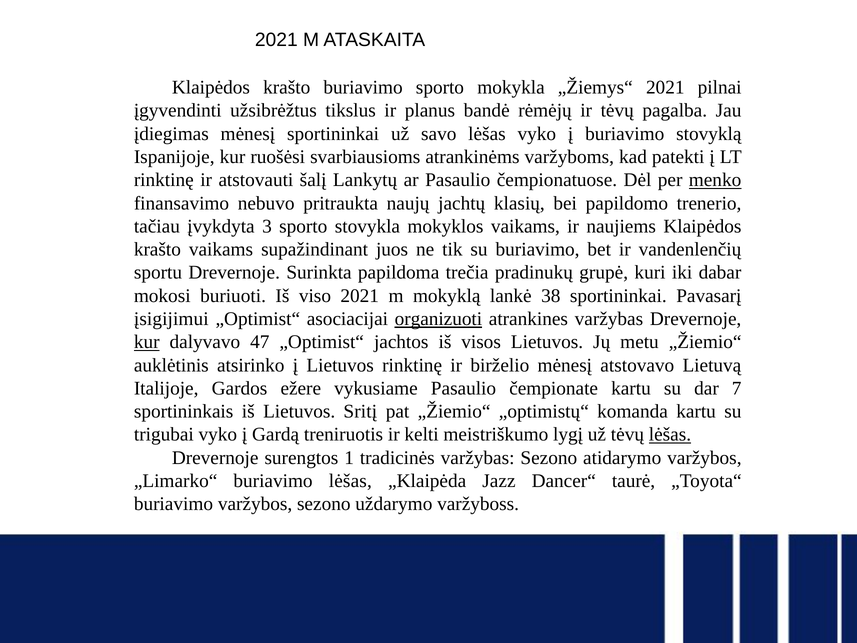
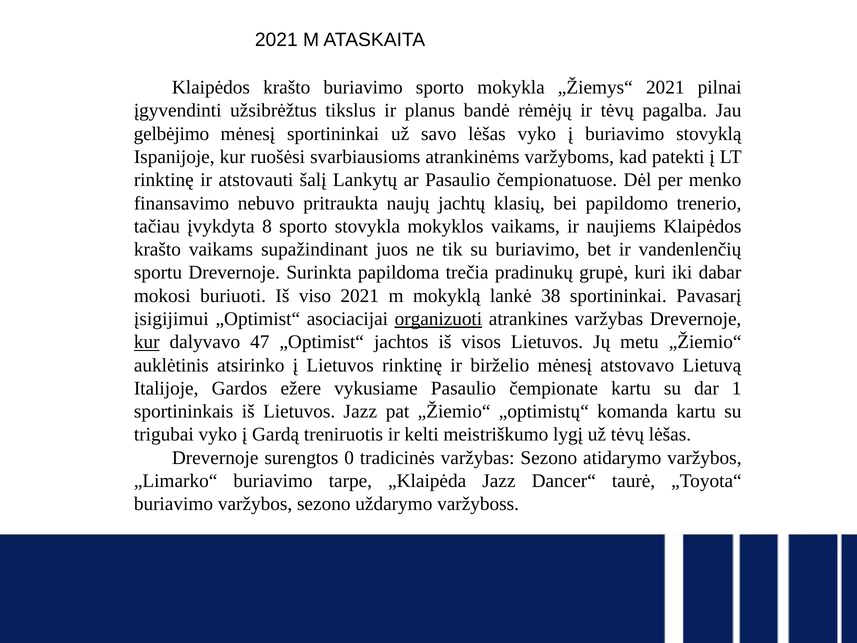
įdiegimas: įdiegimas -> gelbėjimo
menko underline: present -> none
3: 3 -> 8
7: 7 -> 1
Lietuvos Sritį: Sritį -> Jazz
lėšas at (670, 435) underline: present -> none
1: 1 -> 0
buriavimo lėšas: lėšas -> tarpe
